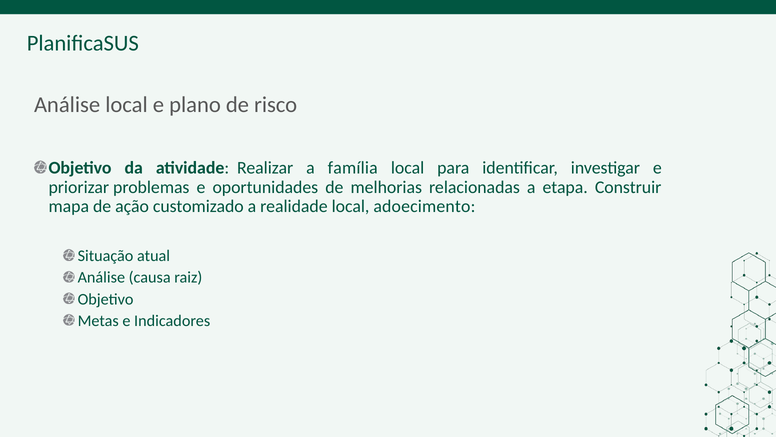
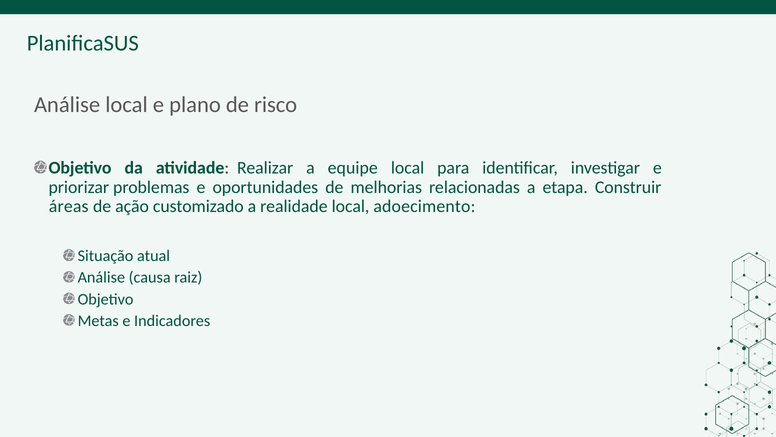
família: família -> equipe
mapa: mapa -> áreas
